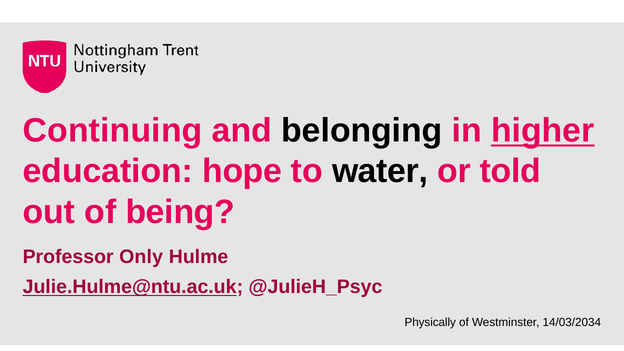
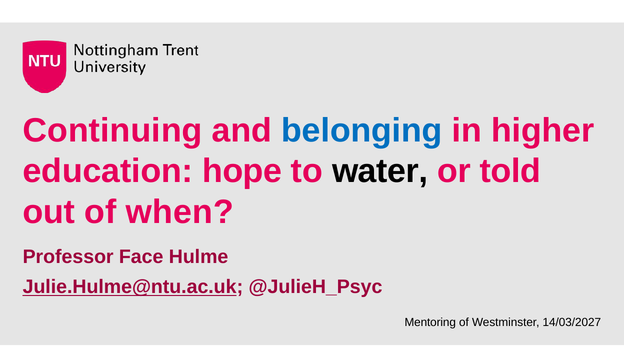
belonging colour: black -> blue
higher underline: present -> none
being: being -> when
Only: Only -> Face
Physically: Physically -> Mentoring
14/03/2034: 14/03/2034 -> 14/03/2027
